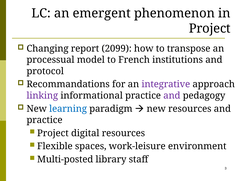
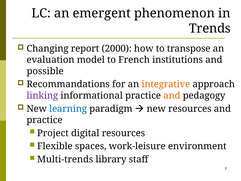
Project at (210, 29): Project -> Trends
2099: 2099 -> 2000
processual: processual -> evaluation
protocol: protocol -> possible
integrative colour: purple -> orange
and at (172, 95) colour: purple -> orange
Multi-posted: Multi-posted -> Multi-trends
